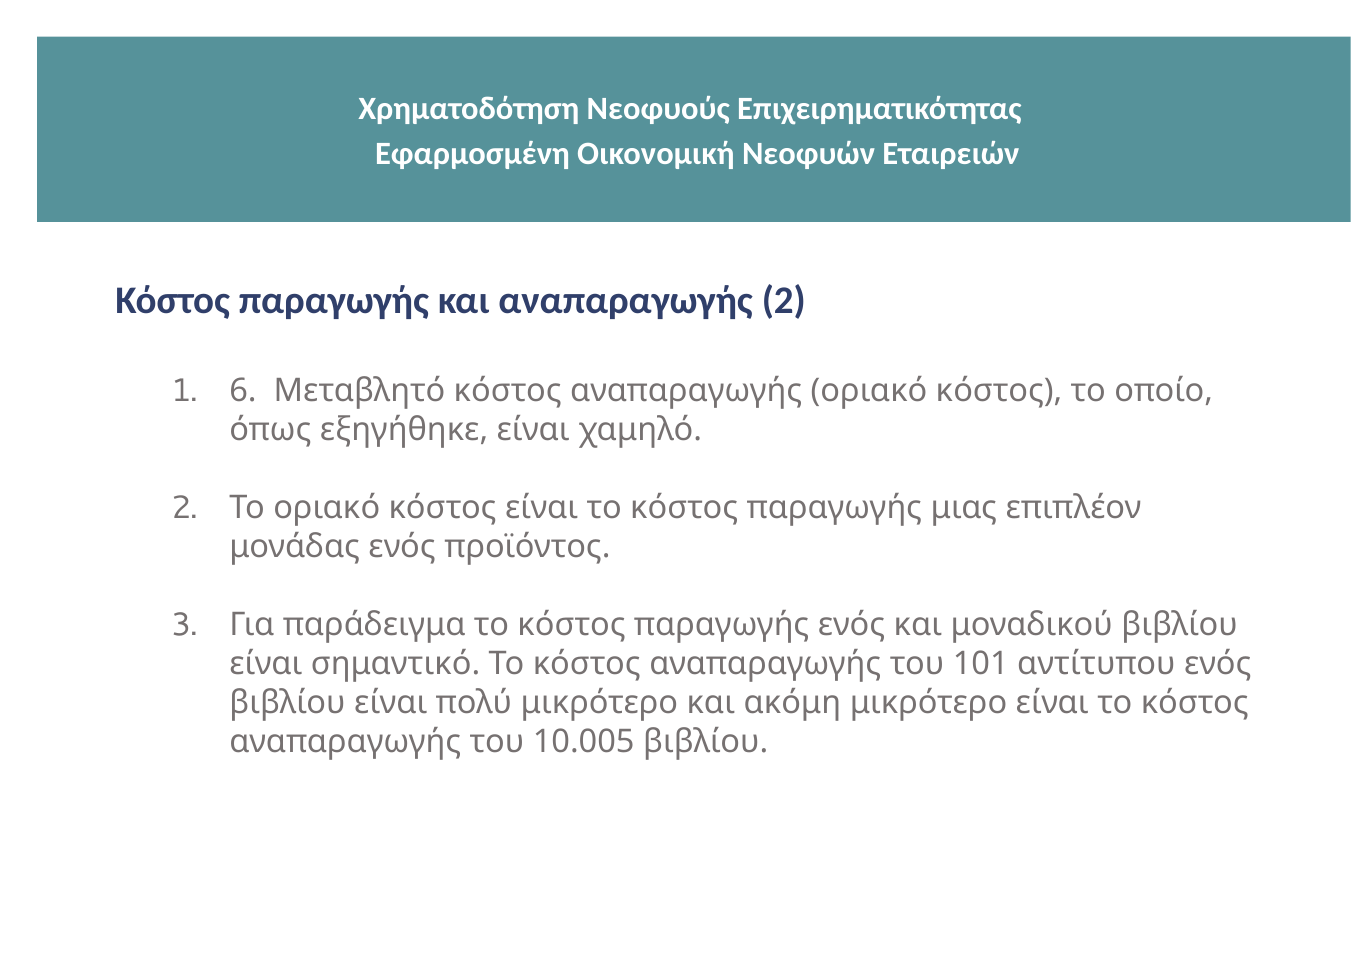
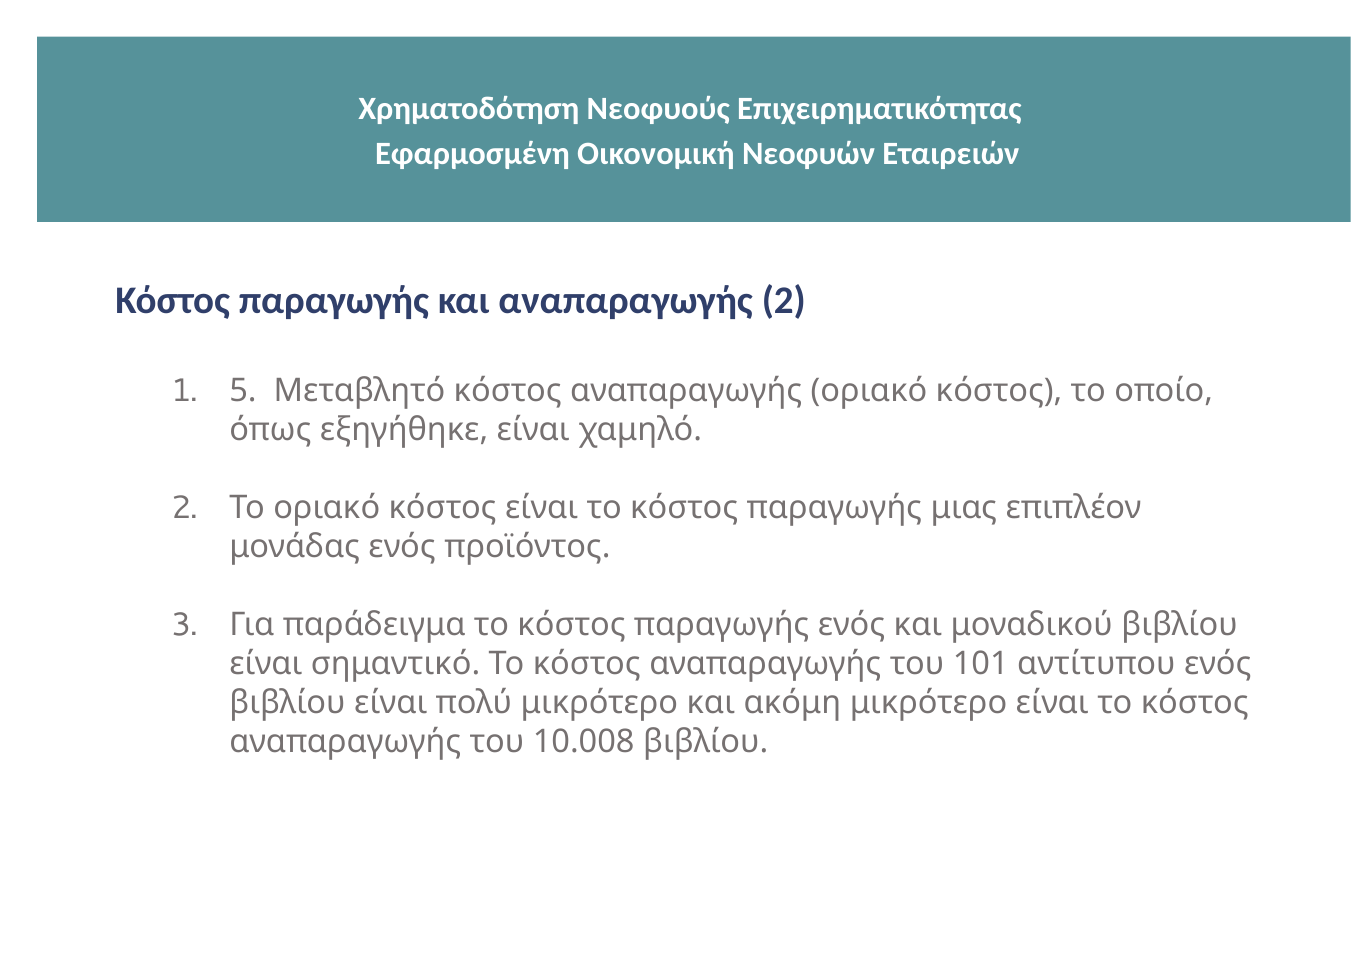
6: 6 -> 5
10.005: 10.005 -> 10.008
